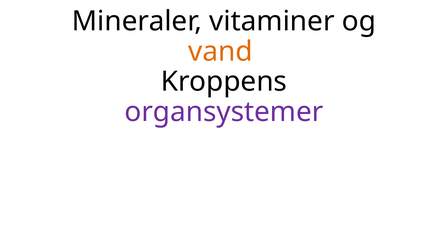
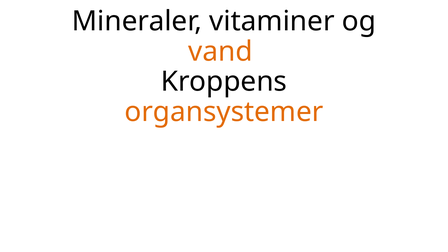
organsystemer colour: purple -> orange
